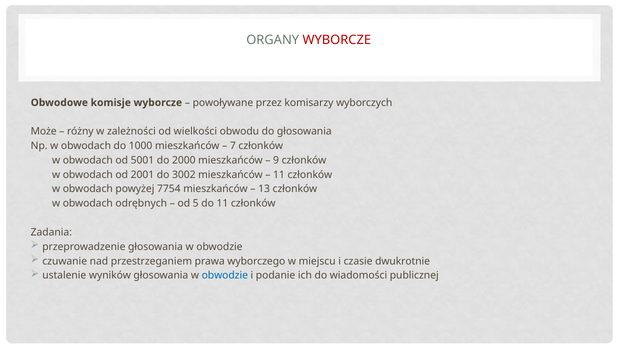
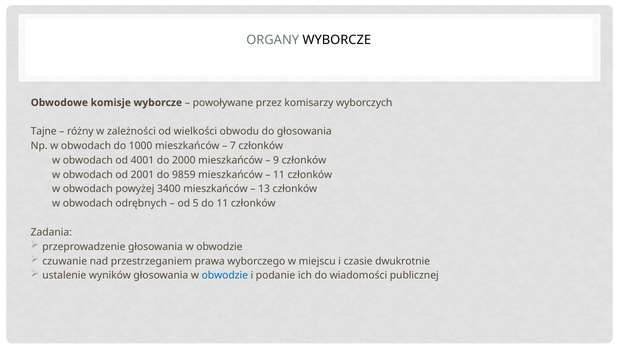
WYBORCZE at (337, 40) colour: red -> black
Może: Może -> Tajne
5001: 5001 -> 4001
3002: 3002 -> 9859
7754: 7754 -> 3400
